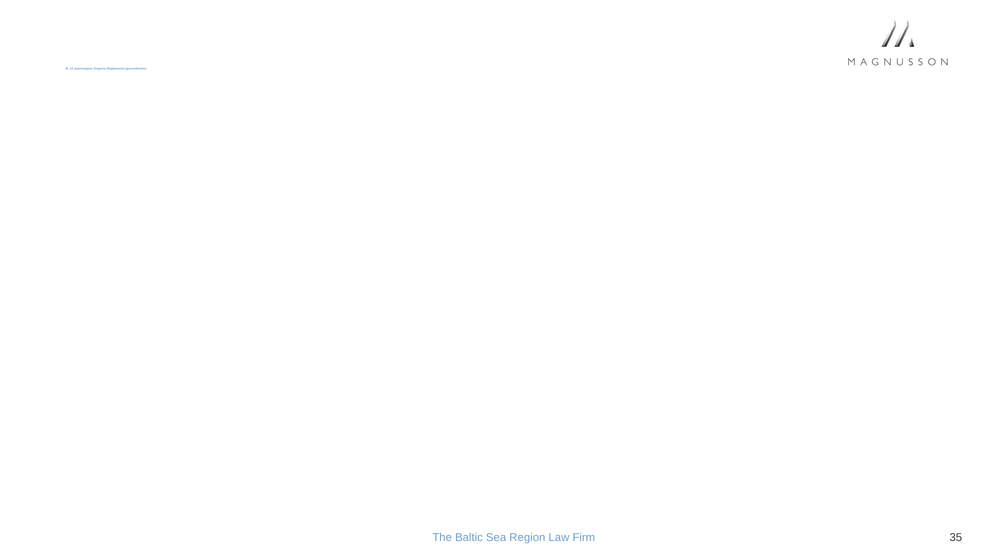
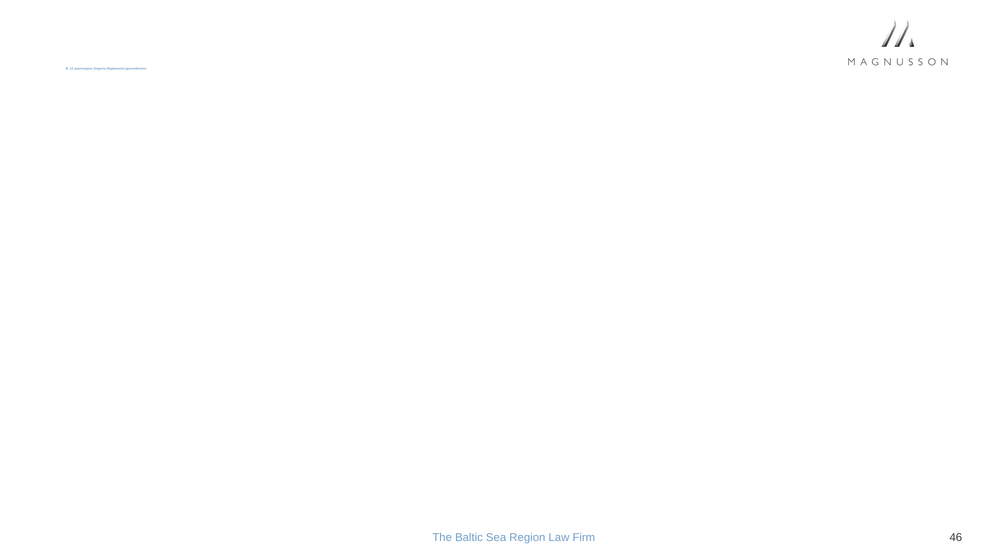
35: 35 -> 46
